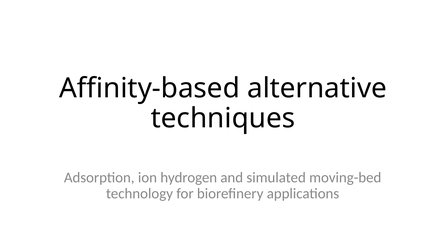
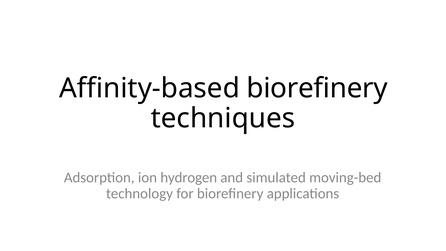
Affinity-based alternative: alternative -> biorefinery
